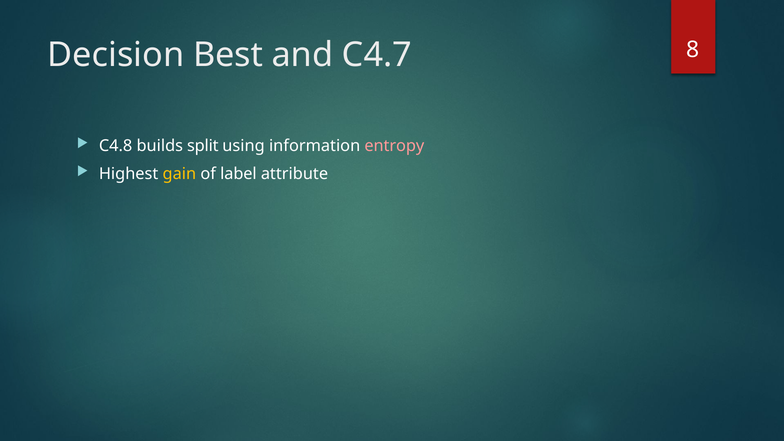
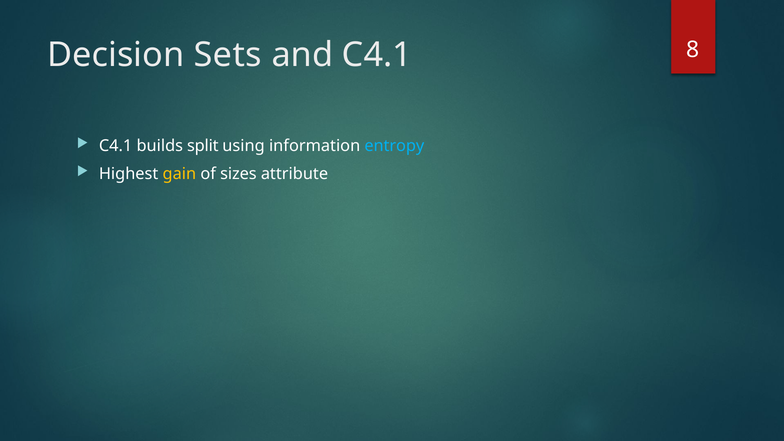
Best: Best -> Sets
and C4.7: C4.7 -> C4.1
C4.8 at (116, 146): C4.8 -> C4.1
entropy colour: pink -> light blue
label: label -> sizes
